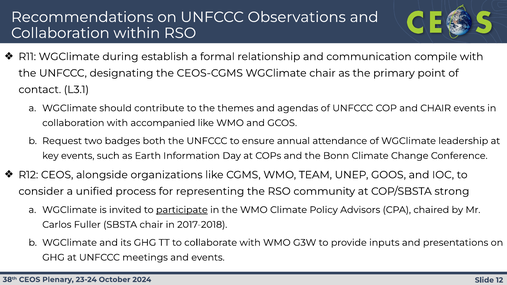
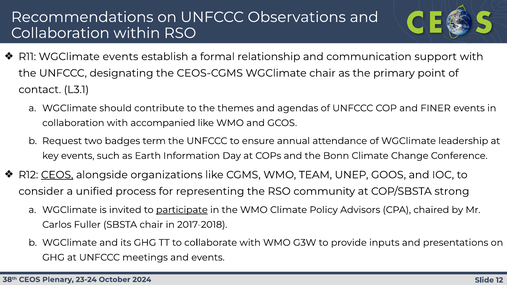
WGClimate during: during -> events
compile: compile -> support
and CHAIR: CHAIR -> FINER
both: both -> term
CEOS at (57, 175) underline: none -> present
